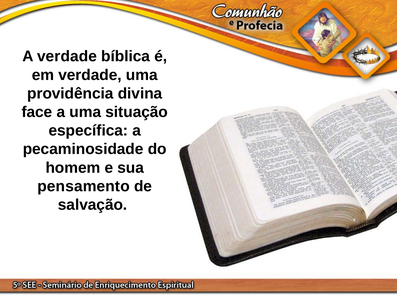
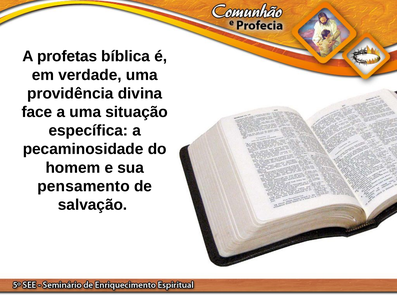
A verdade: verdade -> profetas
